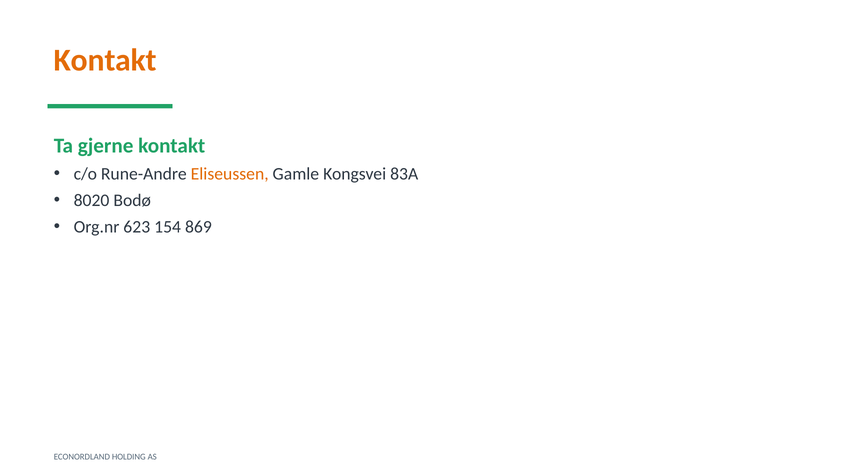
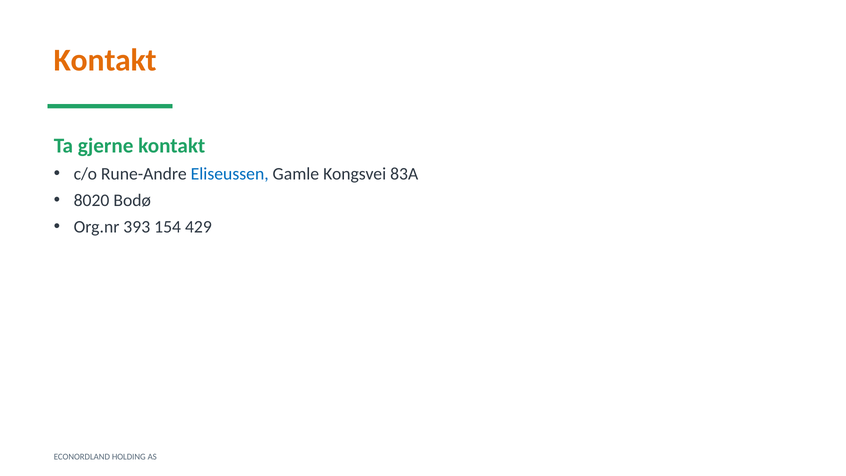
Eliseussen colour: orange -> blue
623: 623 -> 393
869: 869 -> 429
